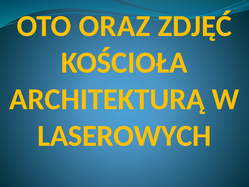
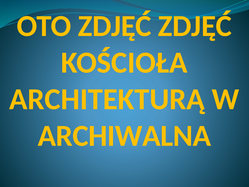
OTO ORAZ: ORAZ -> ZDJĘĆ
LASEROWYCH: LASEROWYCH -> ARCHIWALNA
